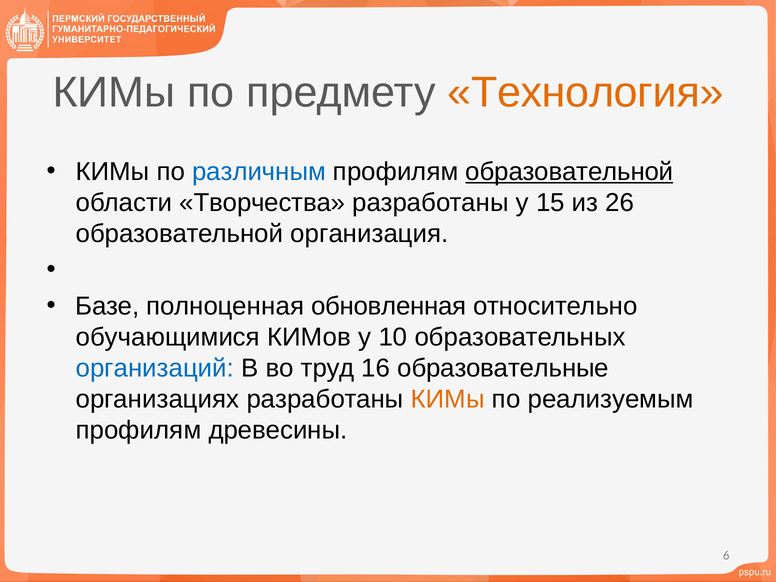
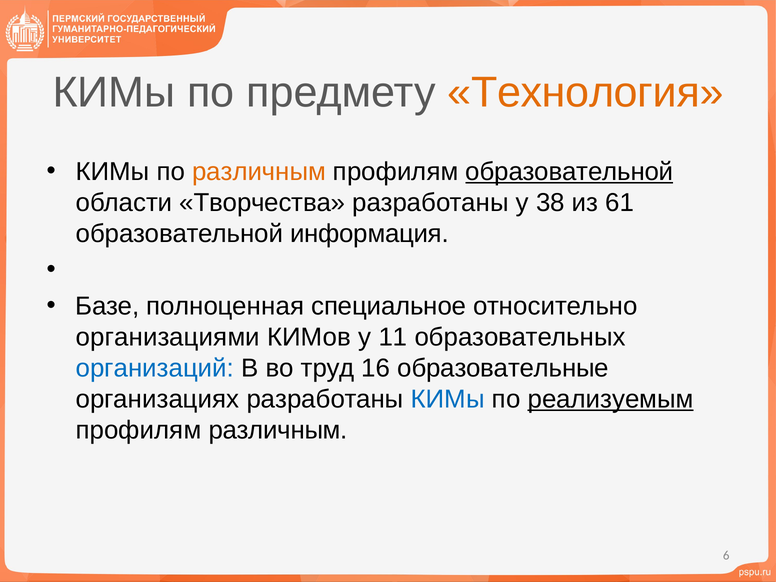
различным at (259, 172) colour: blue -> orange
15: 15 -> 38
26: 26 -> 61
организация: организация -> информация
обновленная: обновленная -> специальное
обучающимися: обучающимися -> организациями
10: 10 -> 11
КИМы at (448, 399) colour: orange -> blue
реализуемым underline: none -> present
профилям древесины: древесины -> различным
